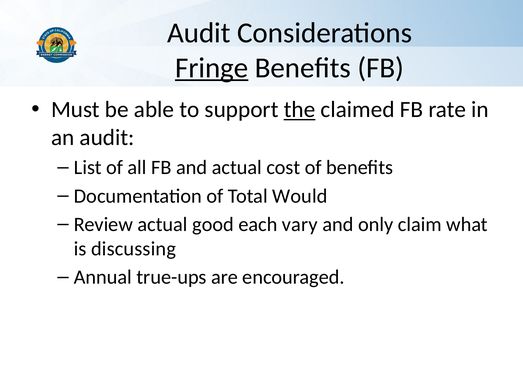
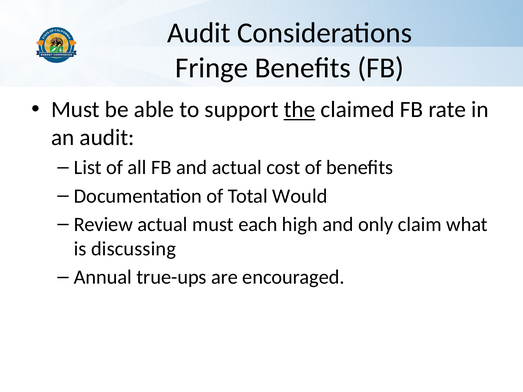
Fringe underline: present -> none
actual good: good -> must
vary: vary -> high
